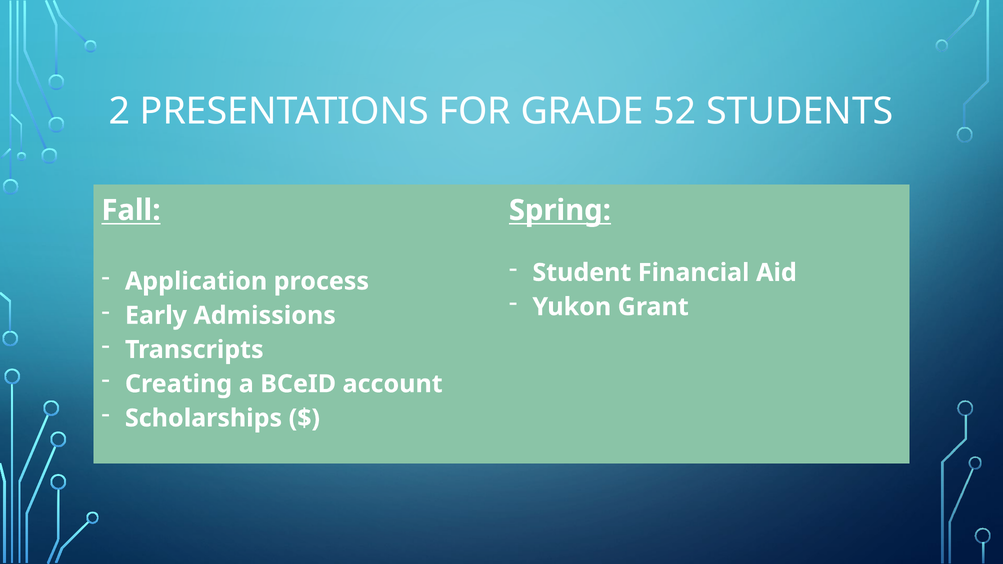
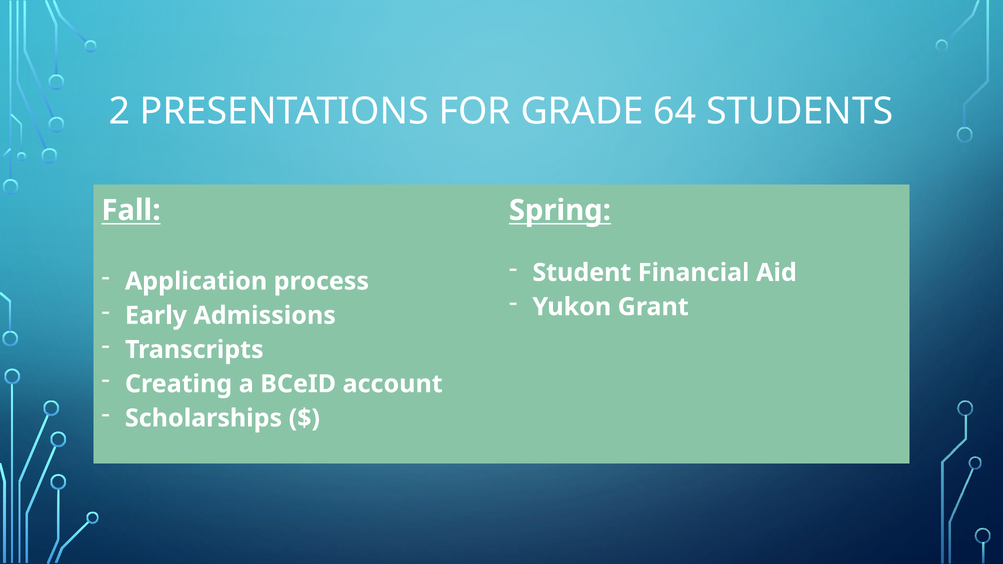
52: 52 -> 64
